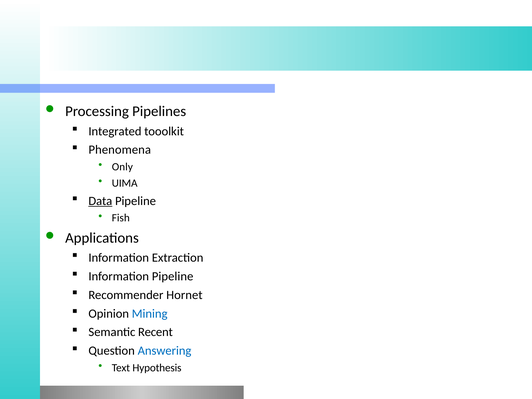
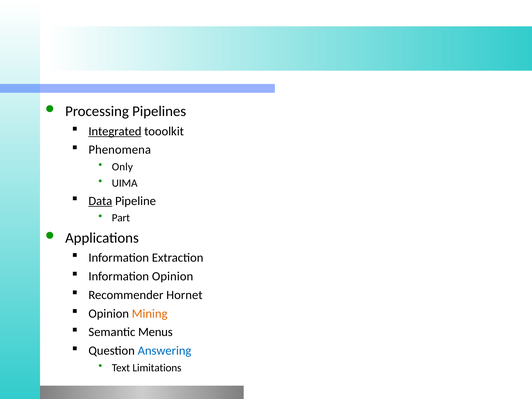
Integrated underline: none -> present
Fish: Fish -> Part
Information Pipeline: Pipeline -> Opinion
Mining colour: blue -> orange
Recent: Recent -> Menus
Hypothesis: Hypothesis -> Limitations
